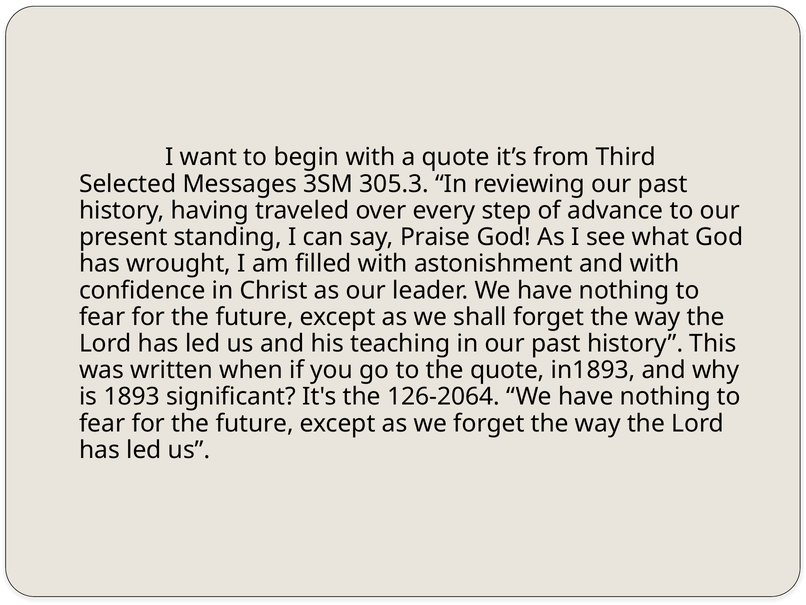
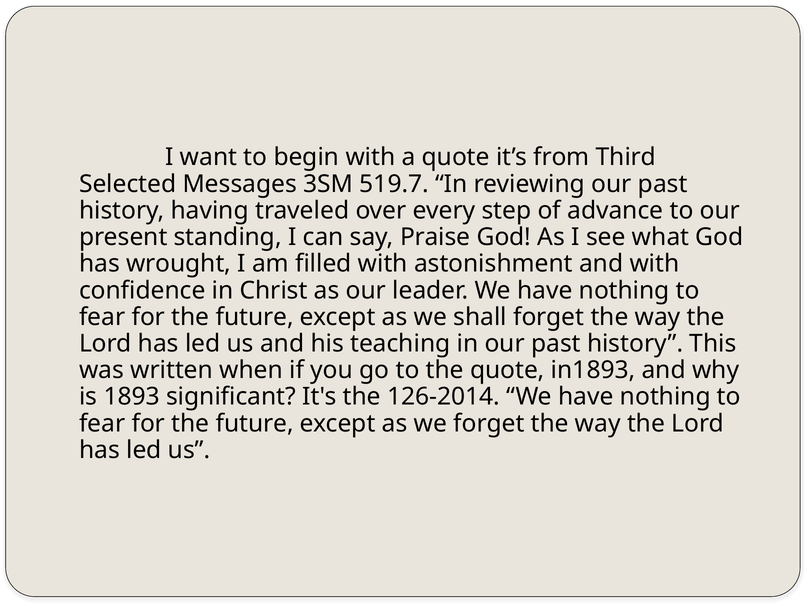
305.3: 305.3 -> 519.7
126-2064: 126-2064 -> 126-2014
